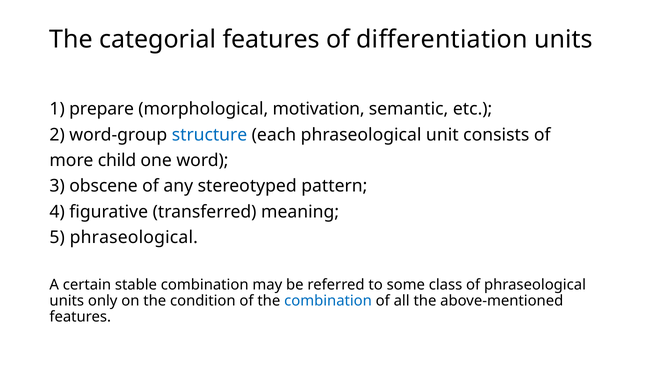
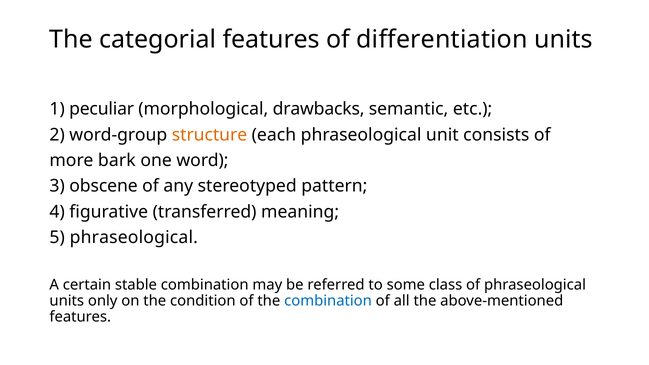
prepare: prepare -> peculiar
motivation: motivation -> drawbacks
structure colour: blue -> orange
child: child -> bark
